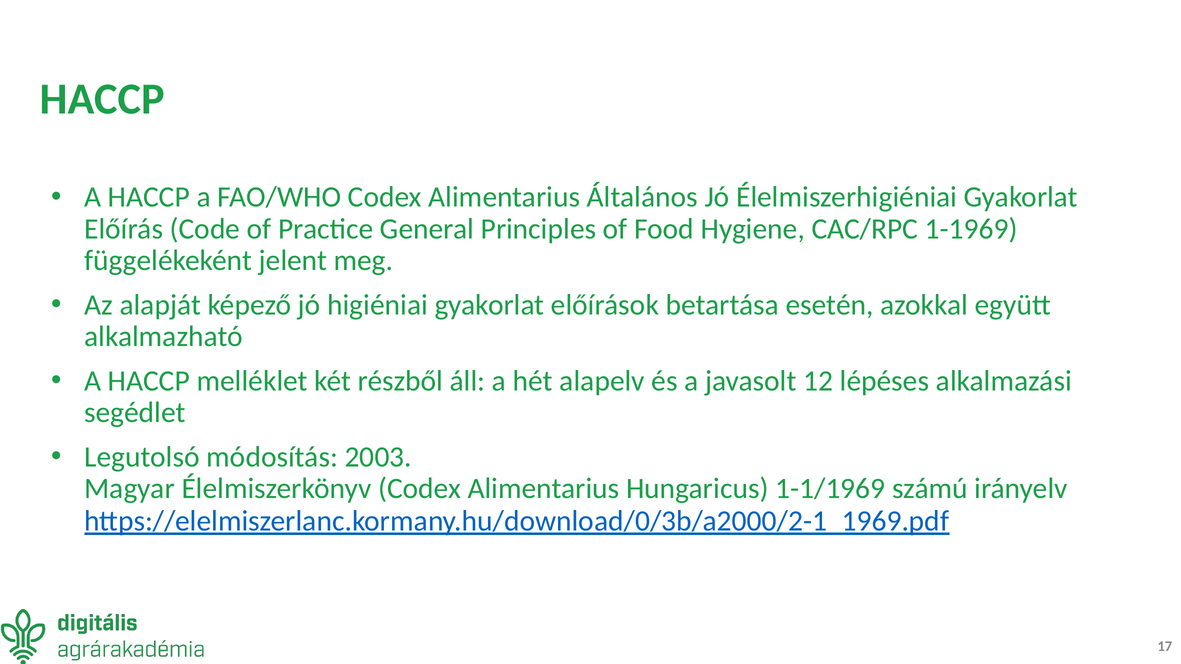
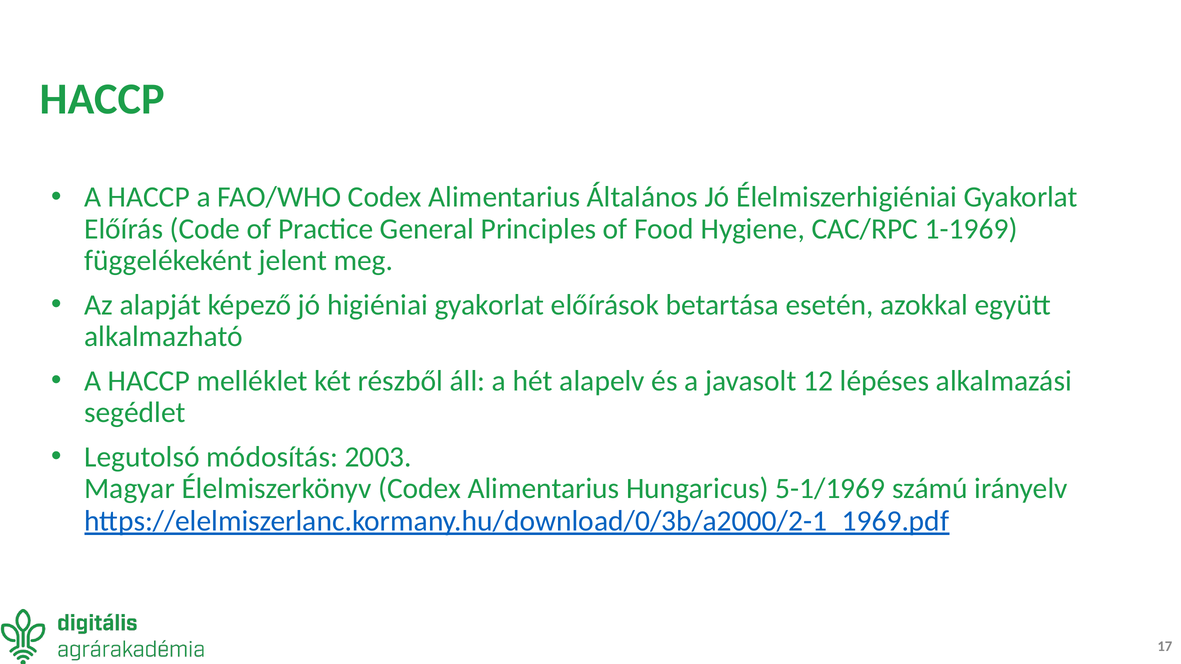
1-1/1969: 1-1/1969 -> 5-1/1969
